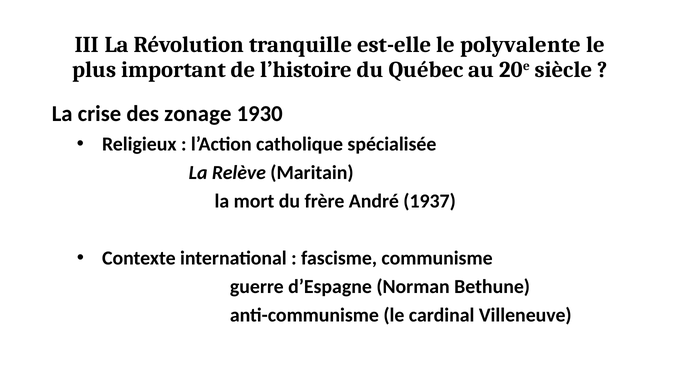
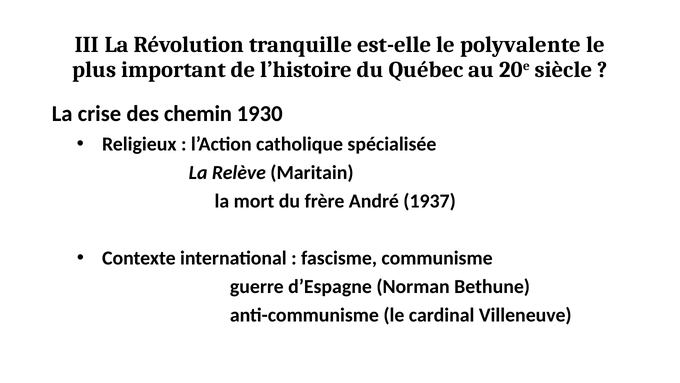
zonage: zonage -> chemin
